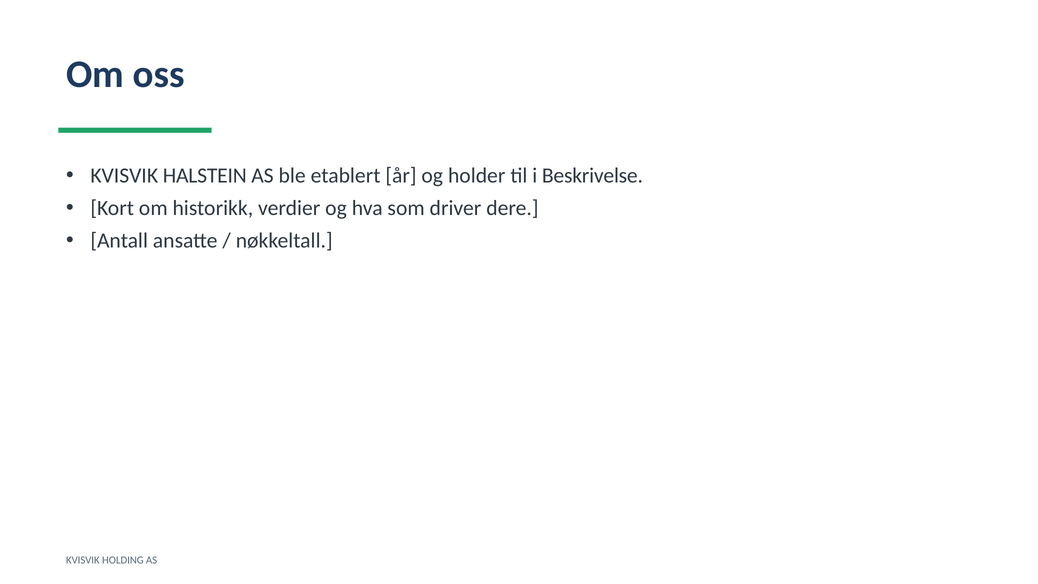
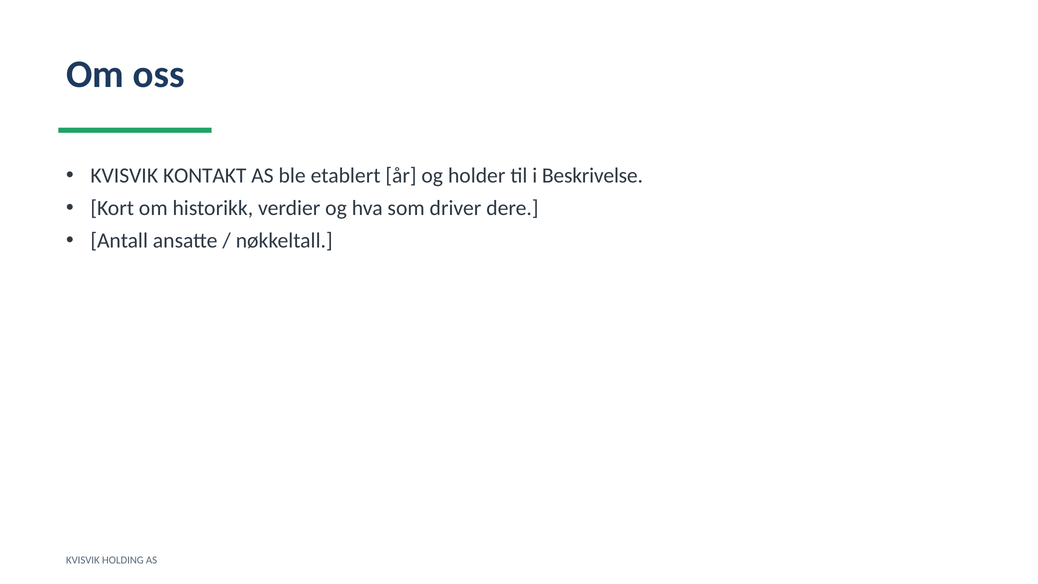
HALSTEIN: HALSTEIN -> KONTAKT
